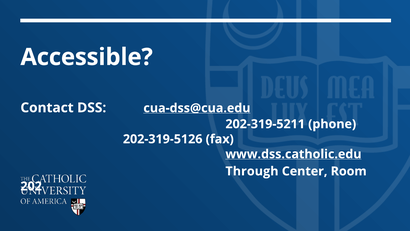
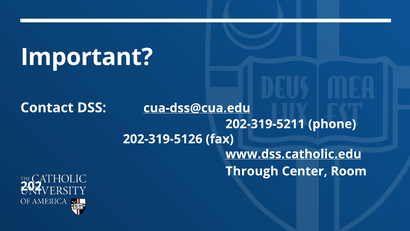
Accessible: Accessible -> Important
